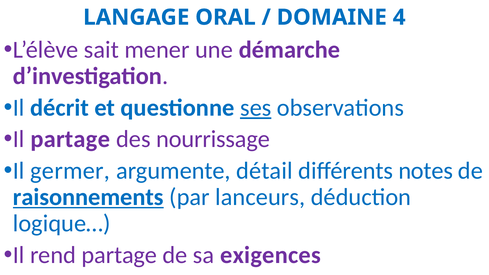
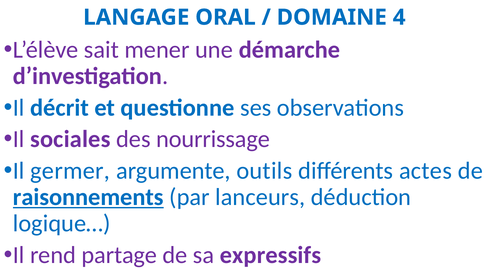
ses underline: present -> none
Il partage: partage -> sociales
détail: détail -> outils
notes: notes -> actes
exigences: exigences -> expressifs
